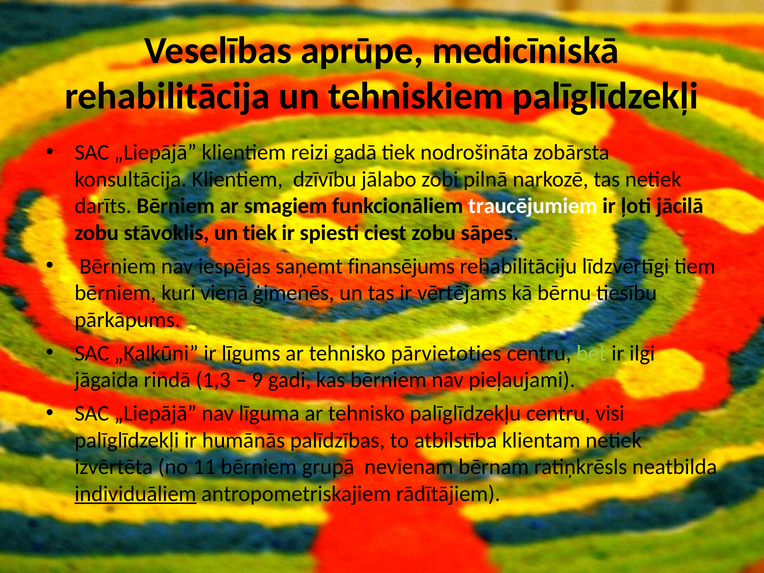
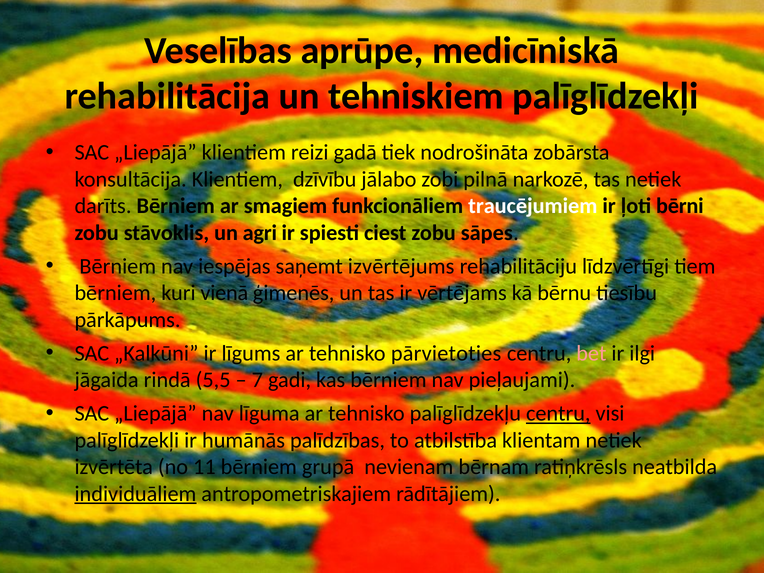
jācilā: jācilā -> bērni
un tiek: tiek -> agri
finansējums: finansējums -> izvērtējums
bet colour: light green -> pink
1,3: 1,3 -> 5,5
9: 9 -> 7
centru at (558, 414) underline: none -> present
